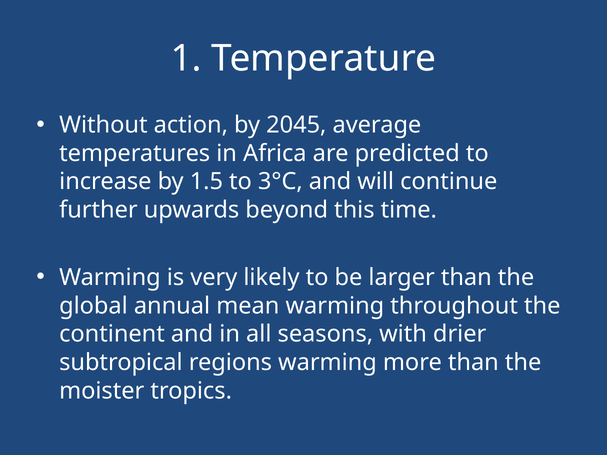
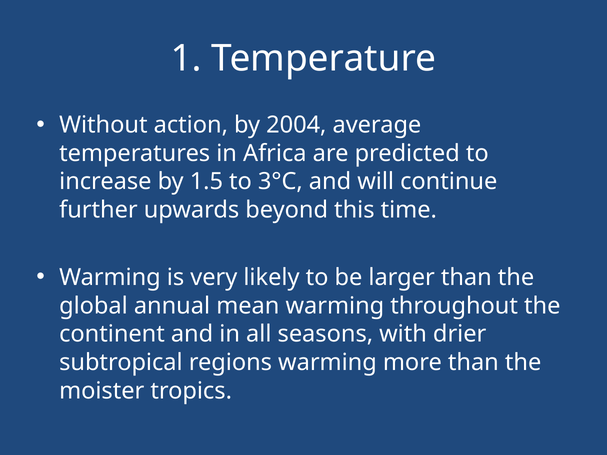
2045: 2045 -> 2004
